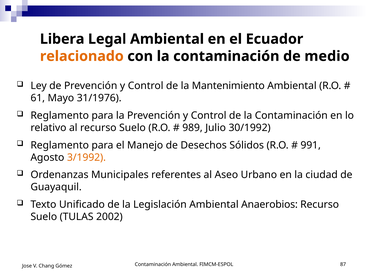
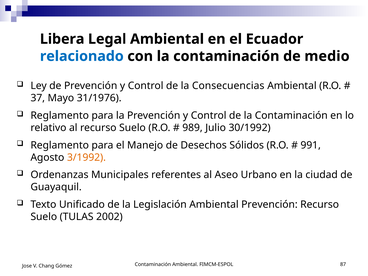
relacionado colour: orange -> blue
Mantenimiento: Mantenimiento -> Consecuencias
61: 61 -> 37
Ambiental Anaerobios: Anaerobios -> Prevención
